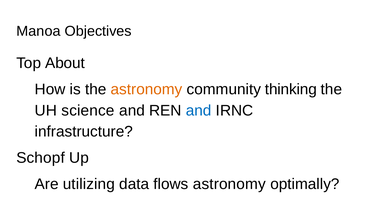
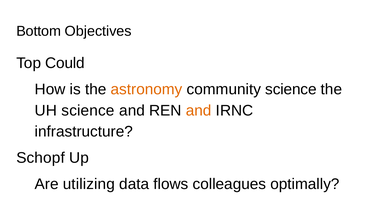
Manoa: Manoa -> Bottom
About: About -> Could
community thinking: thinking -> science
and at (199, 111) colour: blue -> orange
flows astronomy: astronomy -> colleagues
